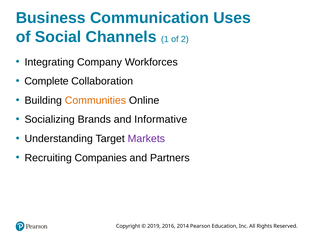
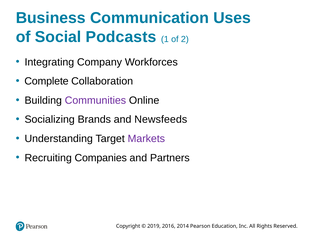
Channels: Channels -> Podcasts
Communities colour: orange -> purple
Informative: Informative -> Newsfeeds
